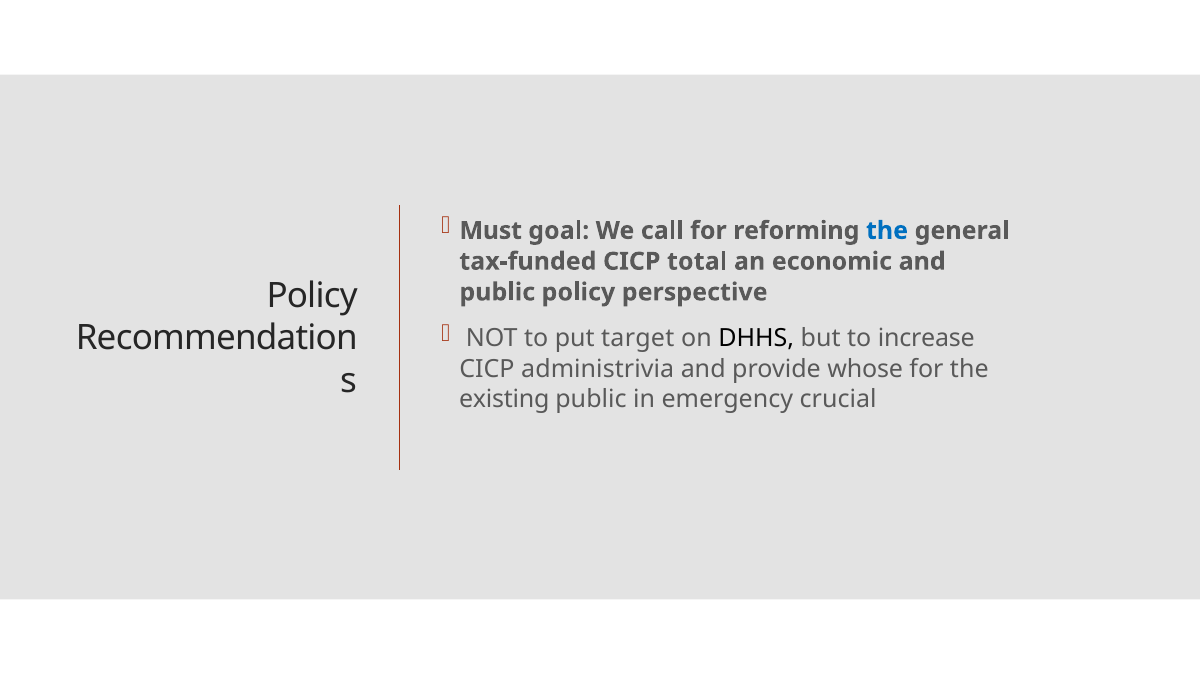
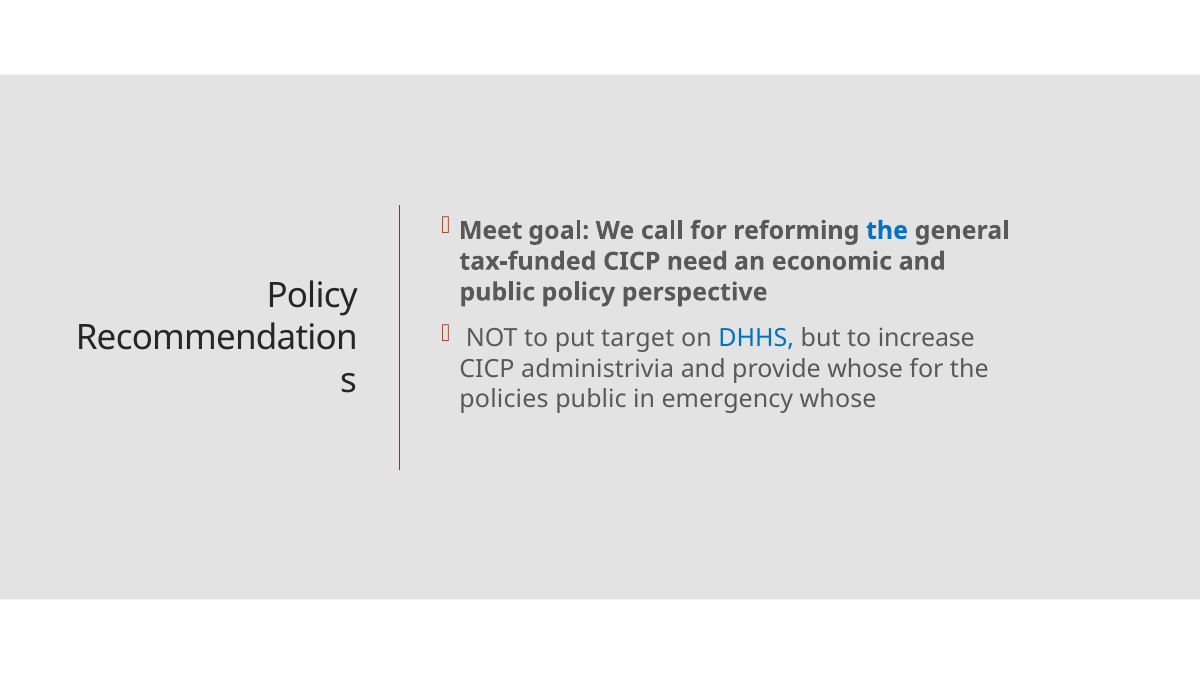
Must: Must -> Meet
total: total -> need
DHHS colour: black -> blue
existing: existing -> policies
emergency crucial: crucial -> whose
